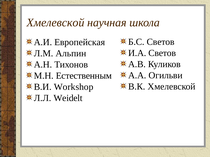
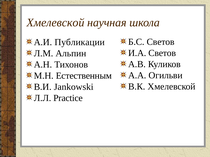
Европейская: Европейская -> Публикации
Workshop: Workshop -> Jankowski
Weidelt: Weidelt -> Practice
